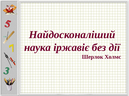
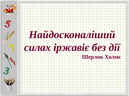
наука: наука -> силах
